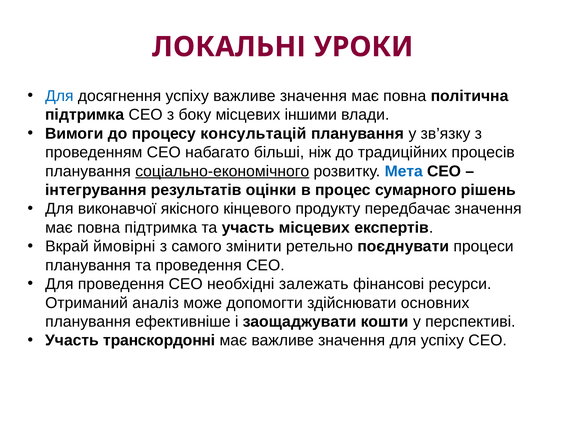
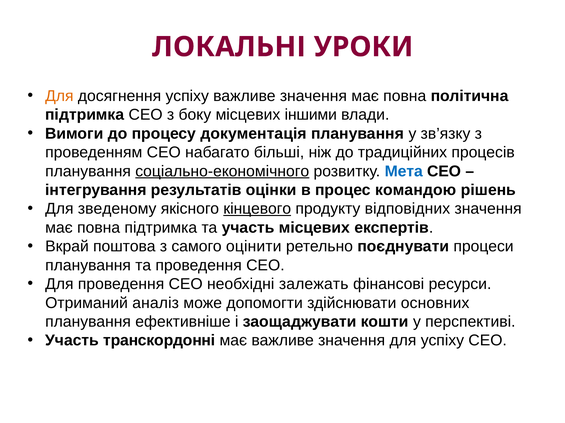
Для at (59, 96) colour: blue -> orange
консультацій: консультацій -> документація
сумарного: сумарного -> командою
виконавчої: виконавчої -> зведеному
кінцевого underline: none -> present
передбачає: передбачає -> відповідних
ймовірні: ймовірні -> поштова
змінити: змінити -> оцінити
